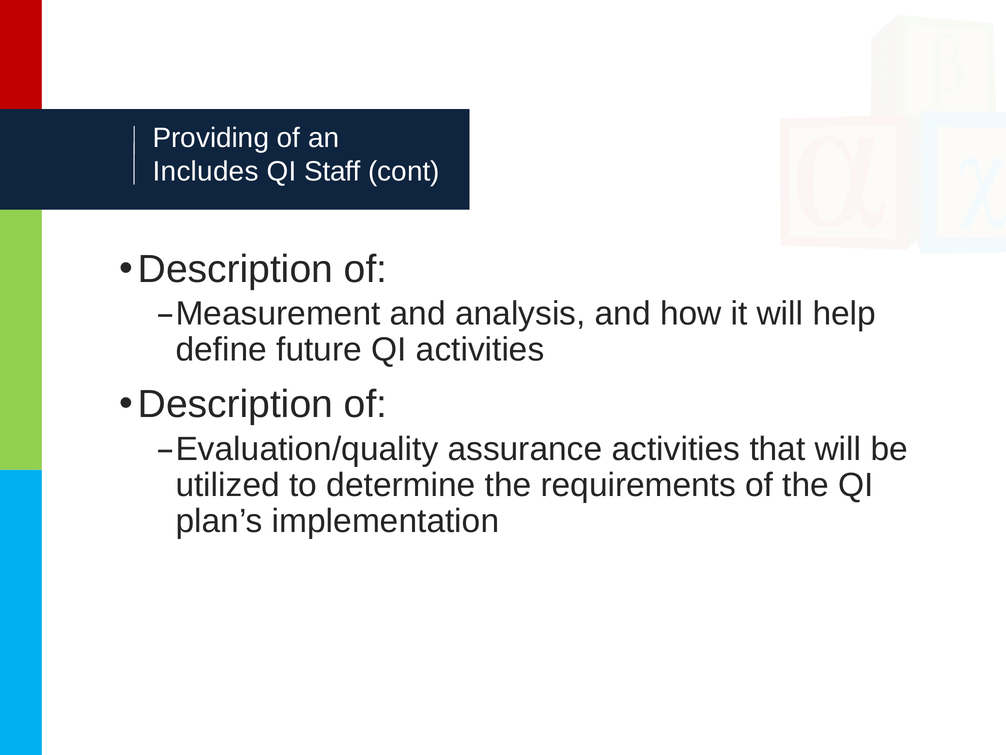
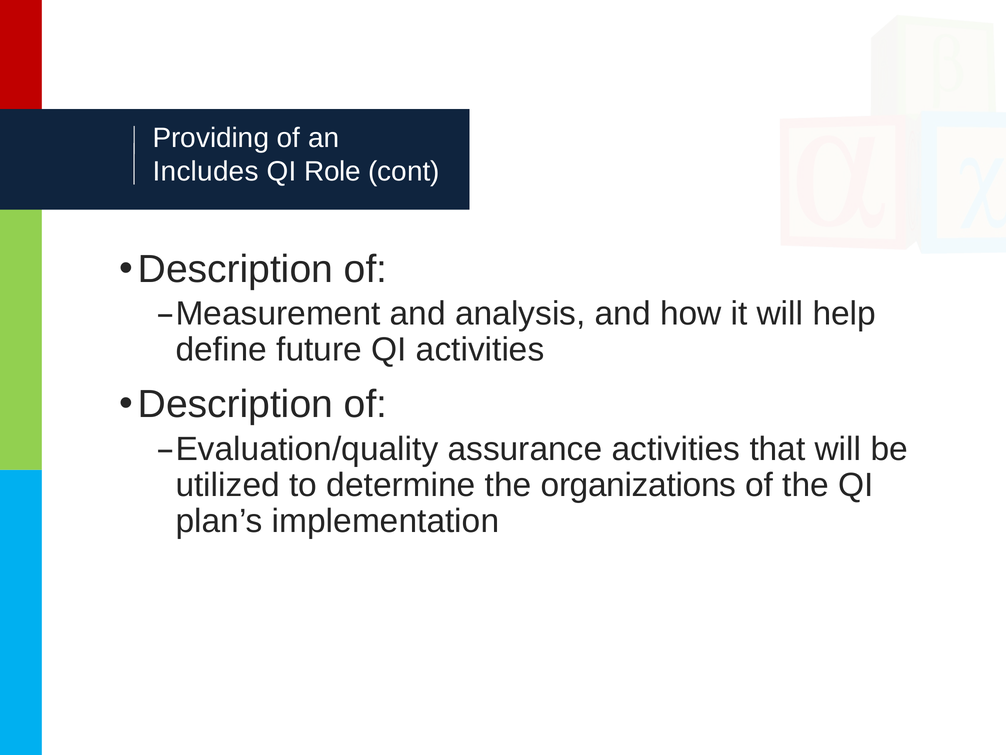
Staff: Staff -> Role
requirements: requirements -> organizations
